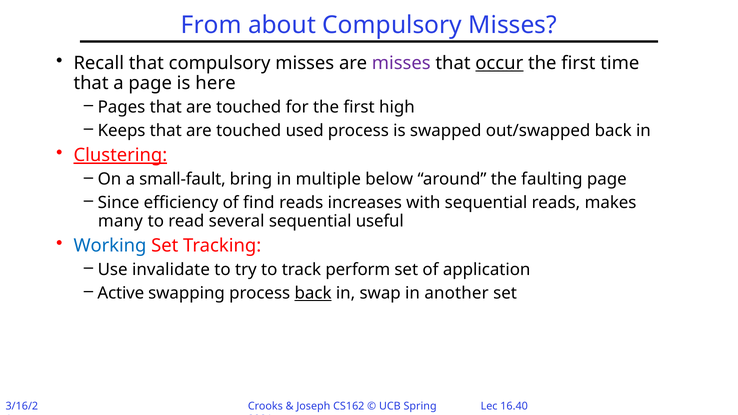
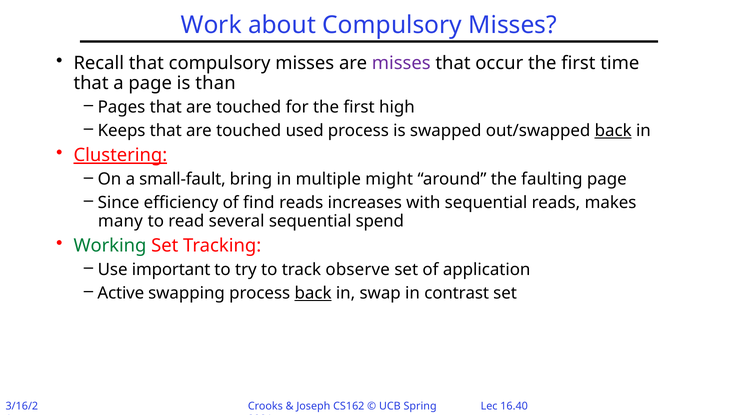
From: From -> Work
occur underline: present -> none
here: here -> than
back at (613, 131) underline: none -> present
below: below -> might
useful: useful -> spend
Working colour: blue -> green
invalidate: invalidate -> important
perform: perform -> observe
another: another -> contrast
